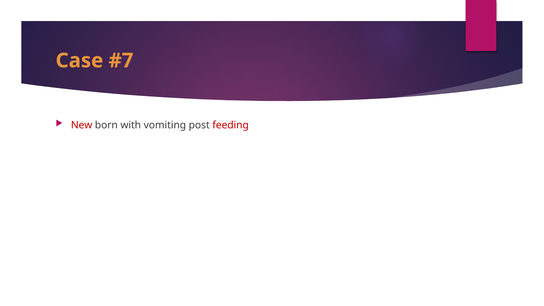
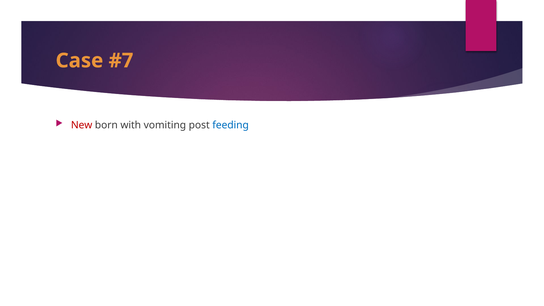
feeding colour: red -> blue
